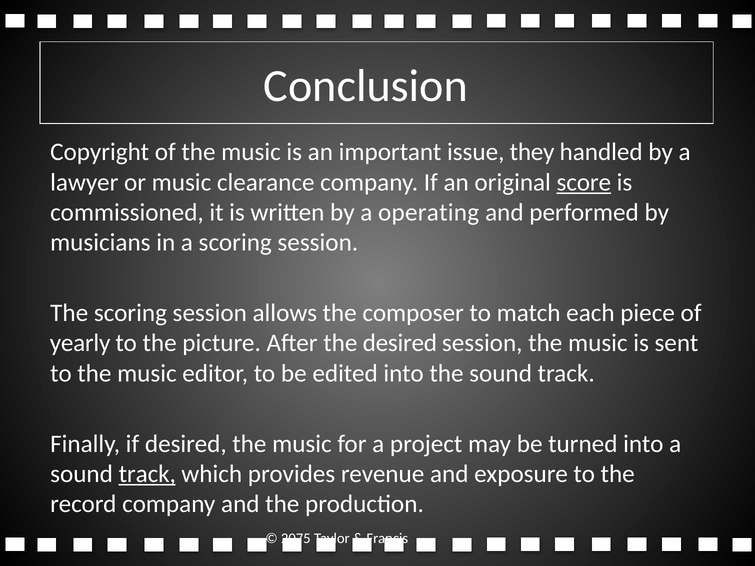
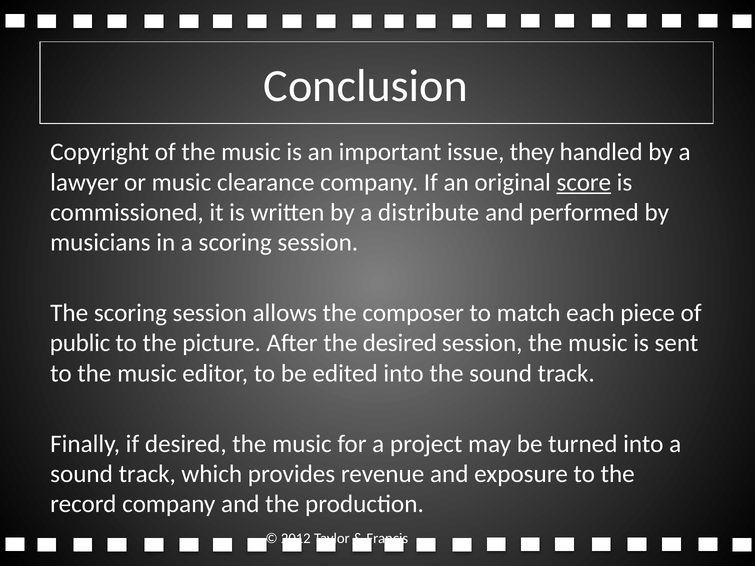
operating: operating -> distribute
yearly: yearly -> public
track at (147, 474) underline: present -> none
2075: 2075 -> 2012
